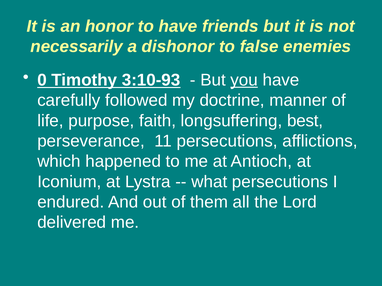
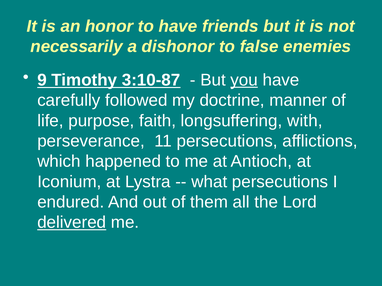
0: 0 -> 9
3:10-93: 3:10-93 -> 3:10-87
best: best -> with
delivered underline: none -> present
